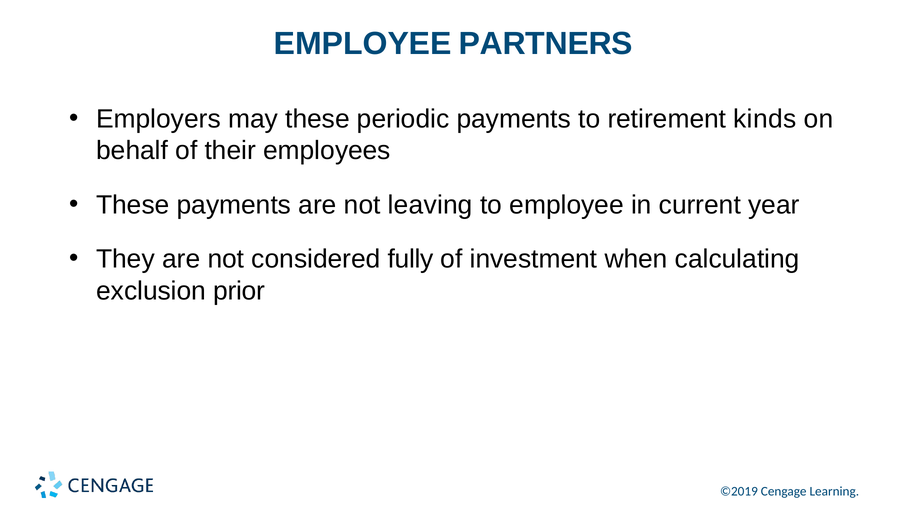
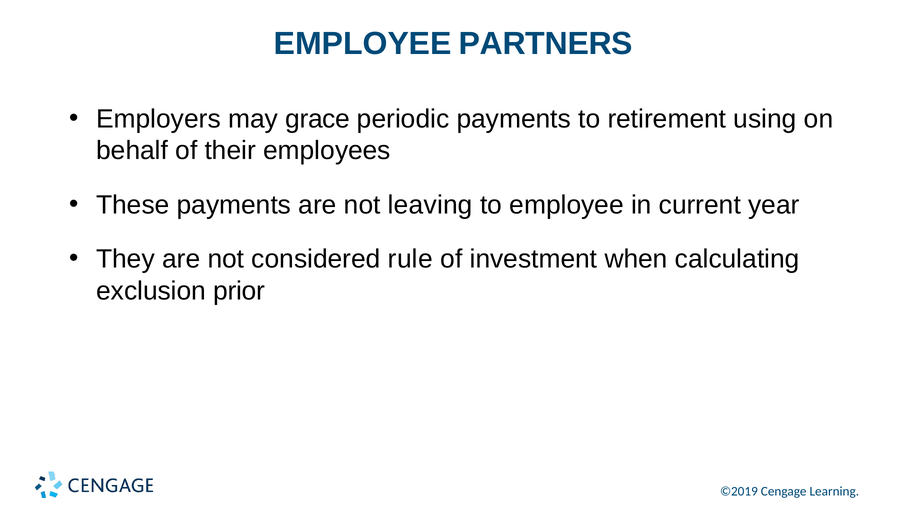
may these: these -> grace
kinds: kinds -> using
fully: fully -> rule
